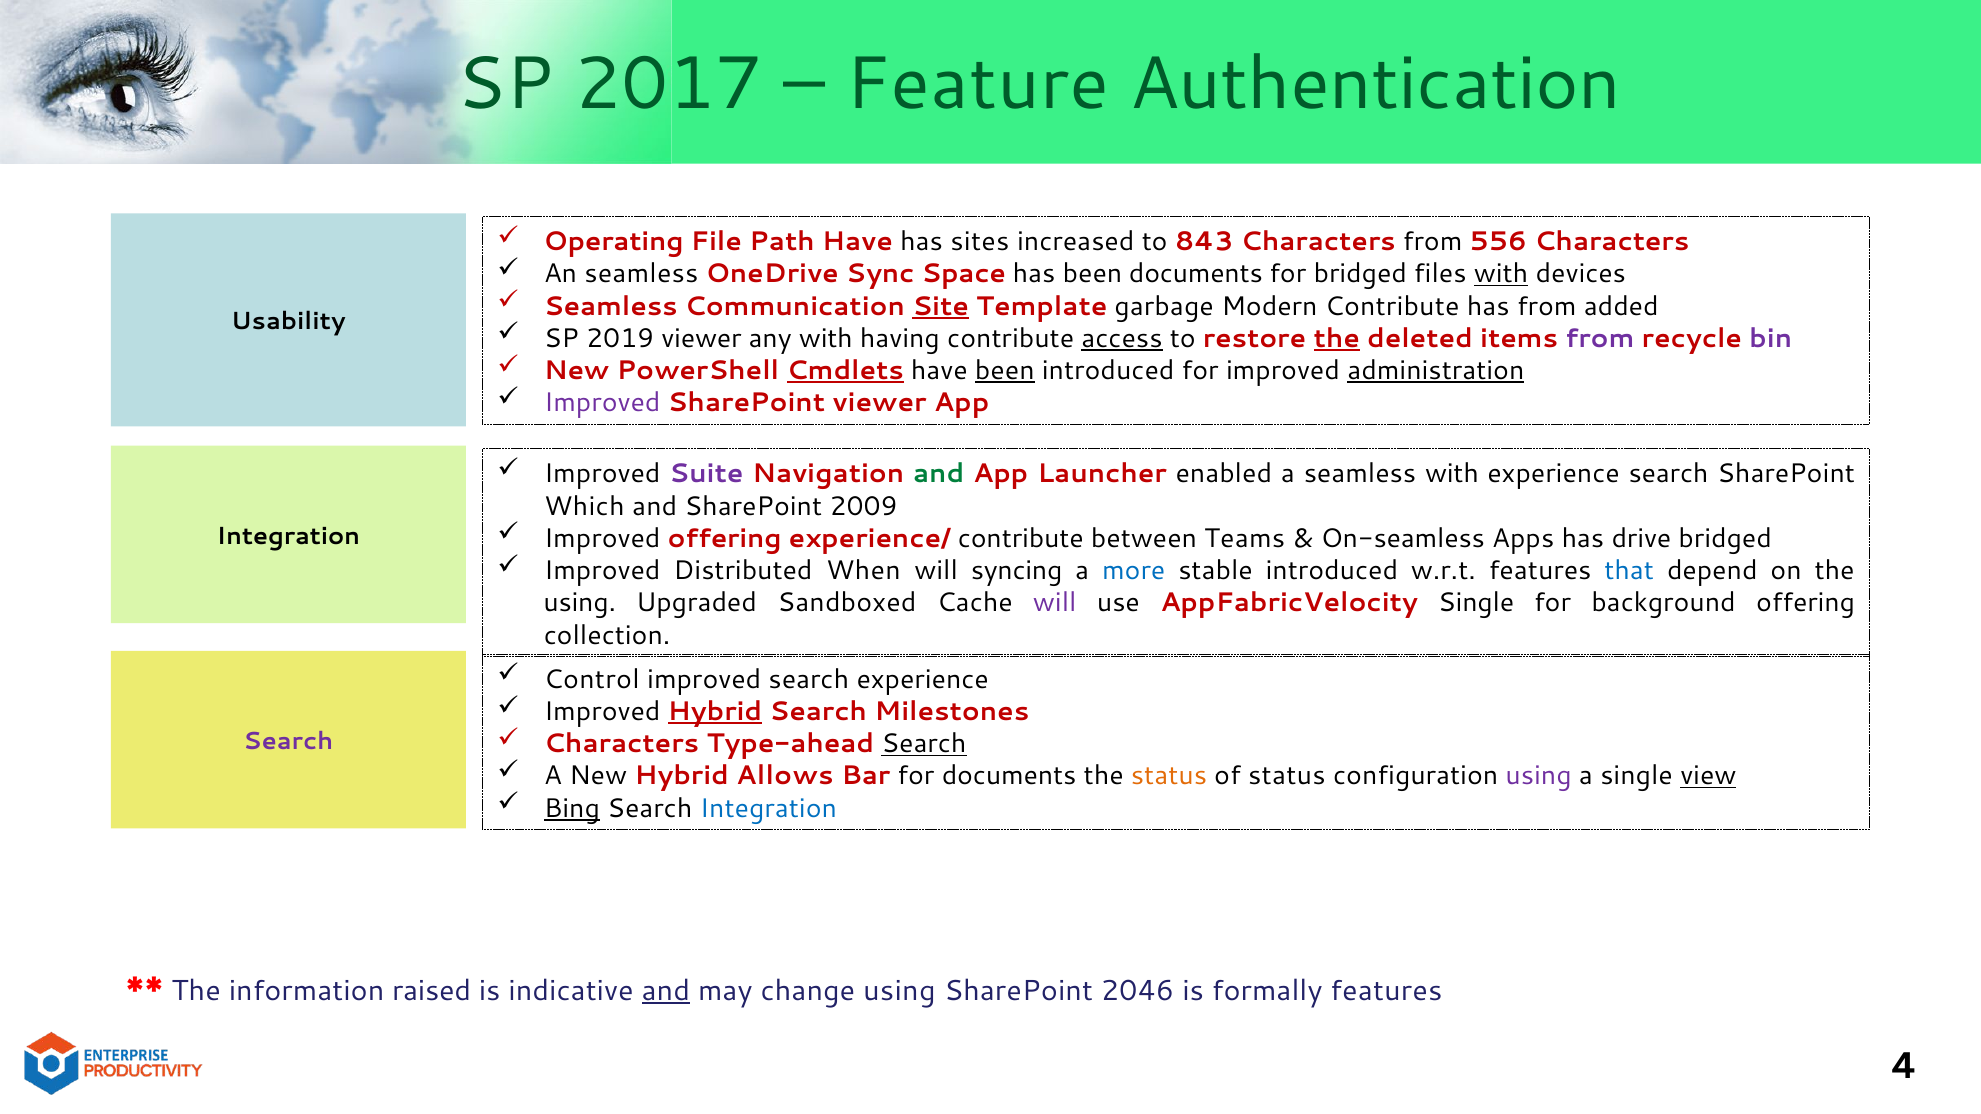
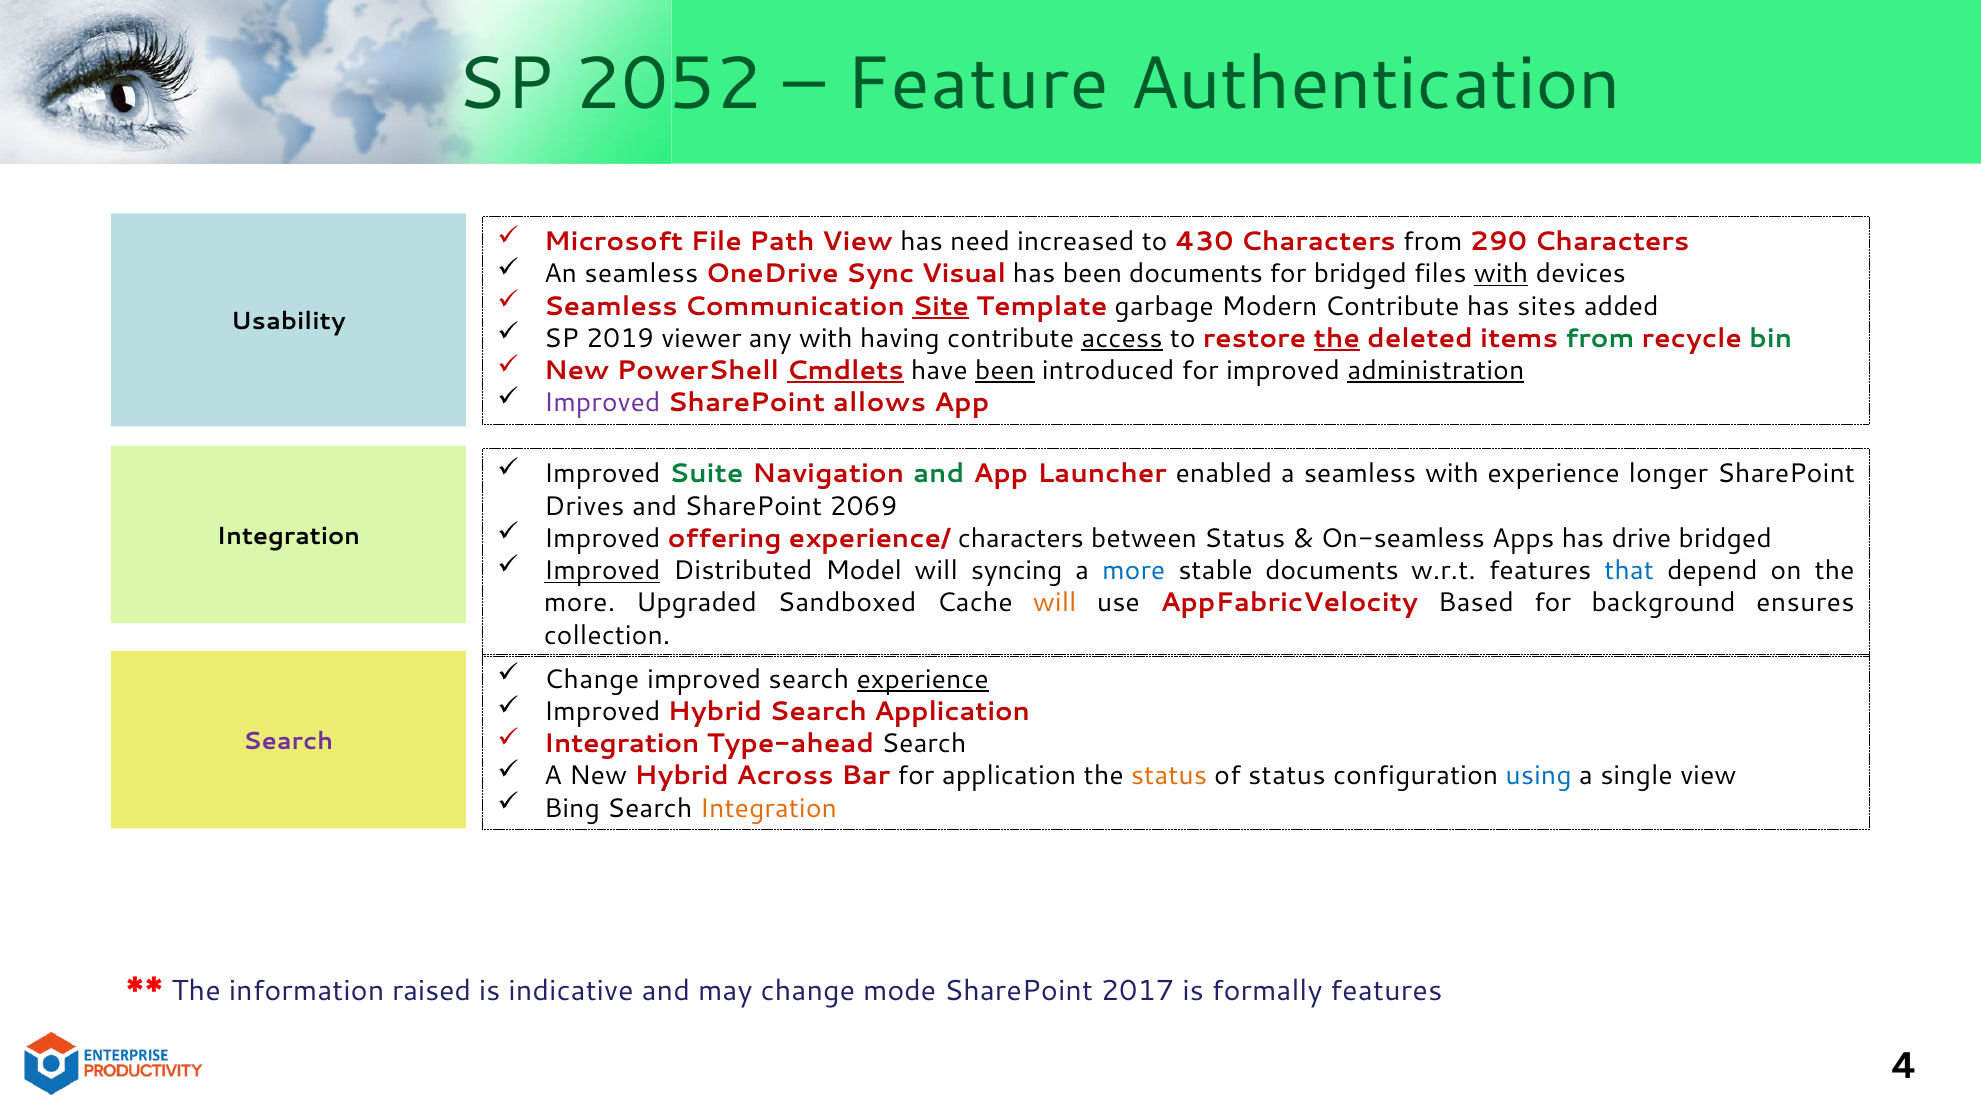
2017: 2017 -> 2052
Operating: Operating -> Microsoft
Path Have: Have -> View
sites: sites -> need
843: 843 -> 430
556: 556 -> 290
Space: Space -> Visual
has from: from -> sites
from at (1600, 339) colour: purple -> green
bin colour: purple -> green
SharePoint viewer: viewer -> allows
Suite colour: purple -> green
experience search: search -> longer
Which: Which -> Drives
2009: 2009 -> 2069
experience/ contribute: contribute -> characters
between Teams: Teams -> Status
Improved at (602, 571) underline: none -> present
When: When -> Model
stable introduced: introduced -> documents
using at (580, 603): using -> more
will at (1055, 603) colour: purple -> orange
AppFabricVelocity Single: Single -> Based
background offering: offering -> ensures
Control at (592, 680): Control -> Change
experience at (923, 680) underline: none -> present
Hybrid at (715, 712) underline: present -> none
Search Milestones: Milestones -> Application
Characters at (621, 744): Characters -> Integration
Search at (924, 744) underline: present -> none
Allows: Allows -> Across
for documents: documents -> application
using at (1539, 776) colour: purple -> blue
view at (1708, 776) underline: present -> none
Bing underline: present -> none
Integration at (768, 808) colour: blue -> orange
and at (666, 991) underline: present -> none
change using: using -> mode
2046: 2046 -> 2017
